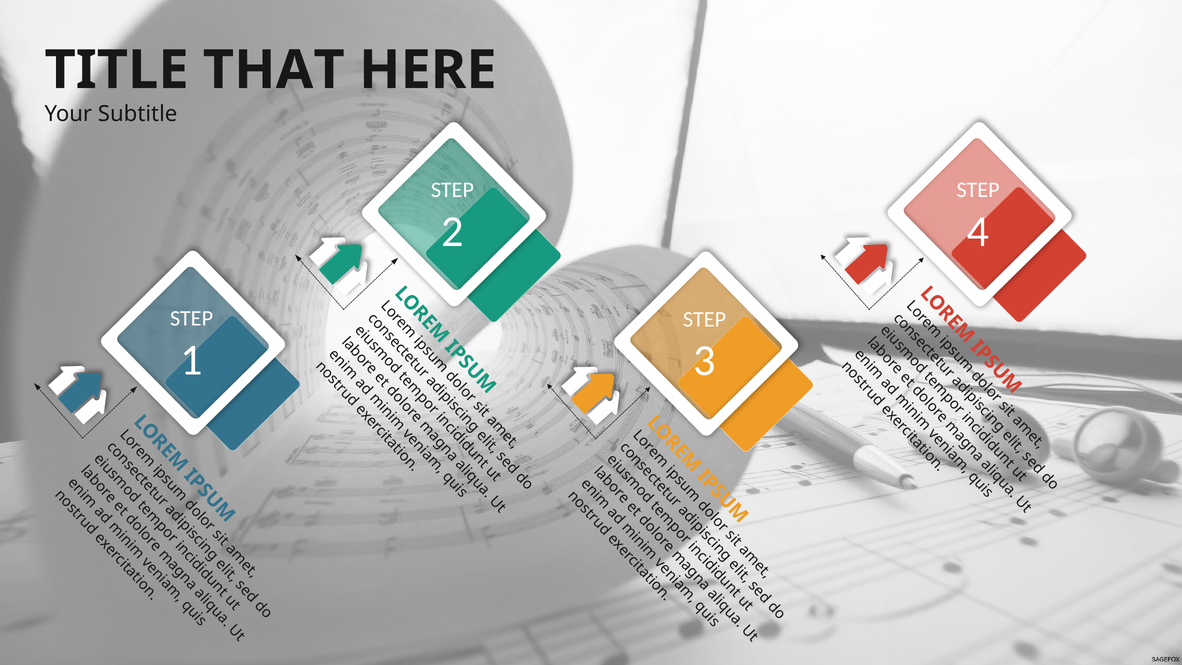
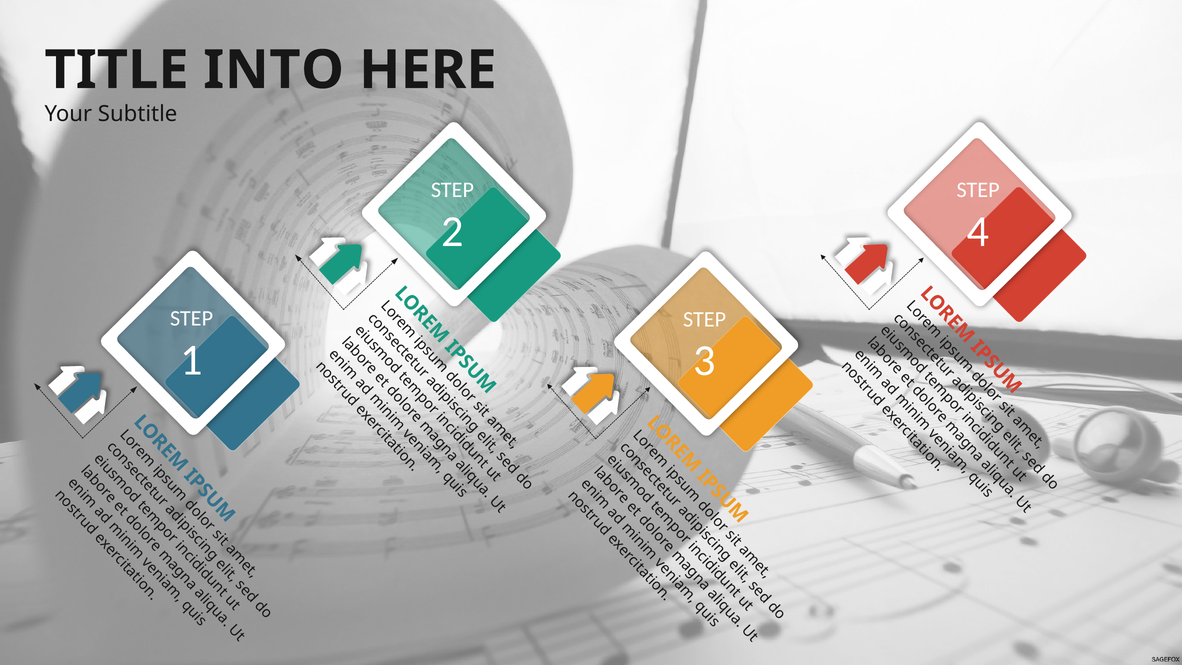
THAT: THAT -> INTO
